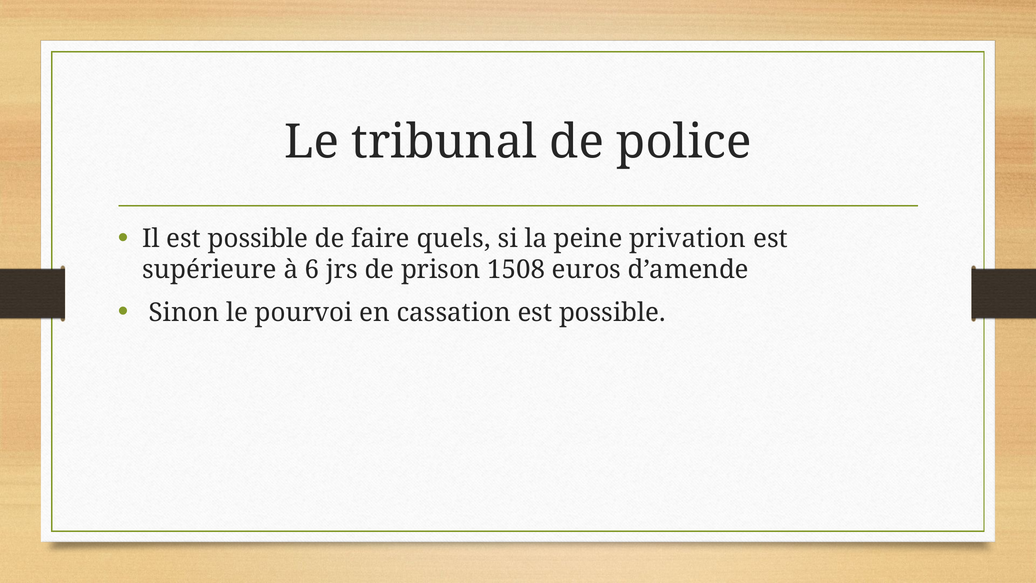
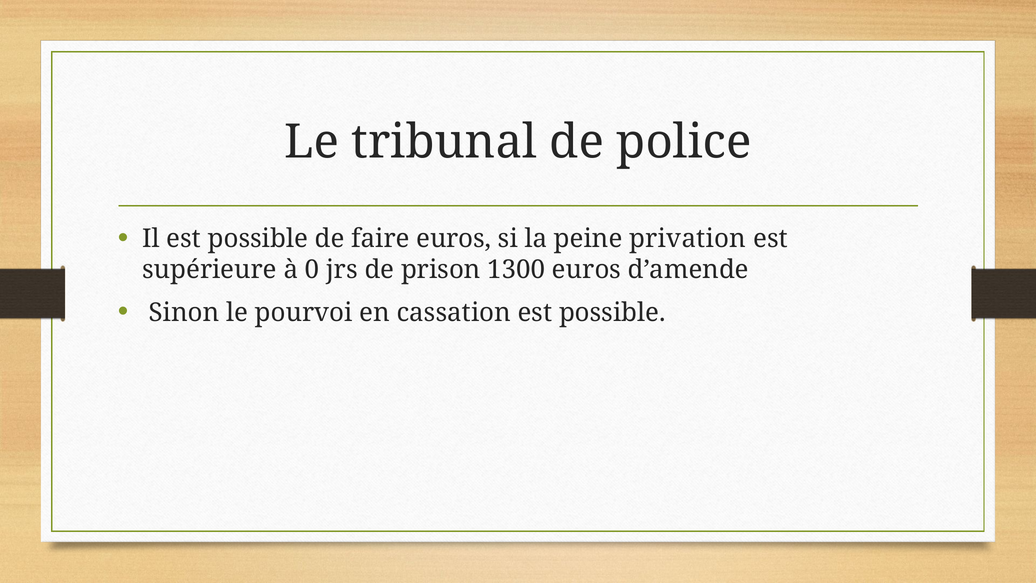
faire quels: quels -> euros
6: 6 -> 0
1508: 1508 -> 1300
